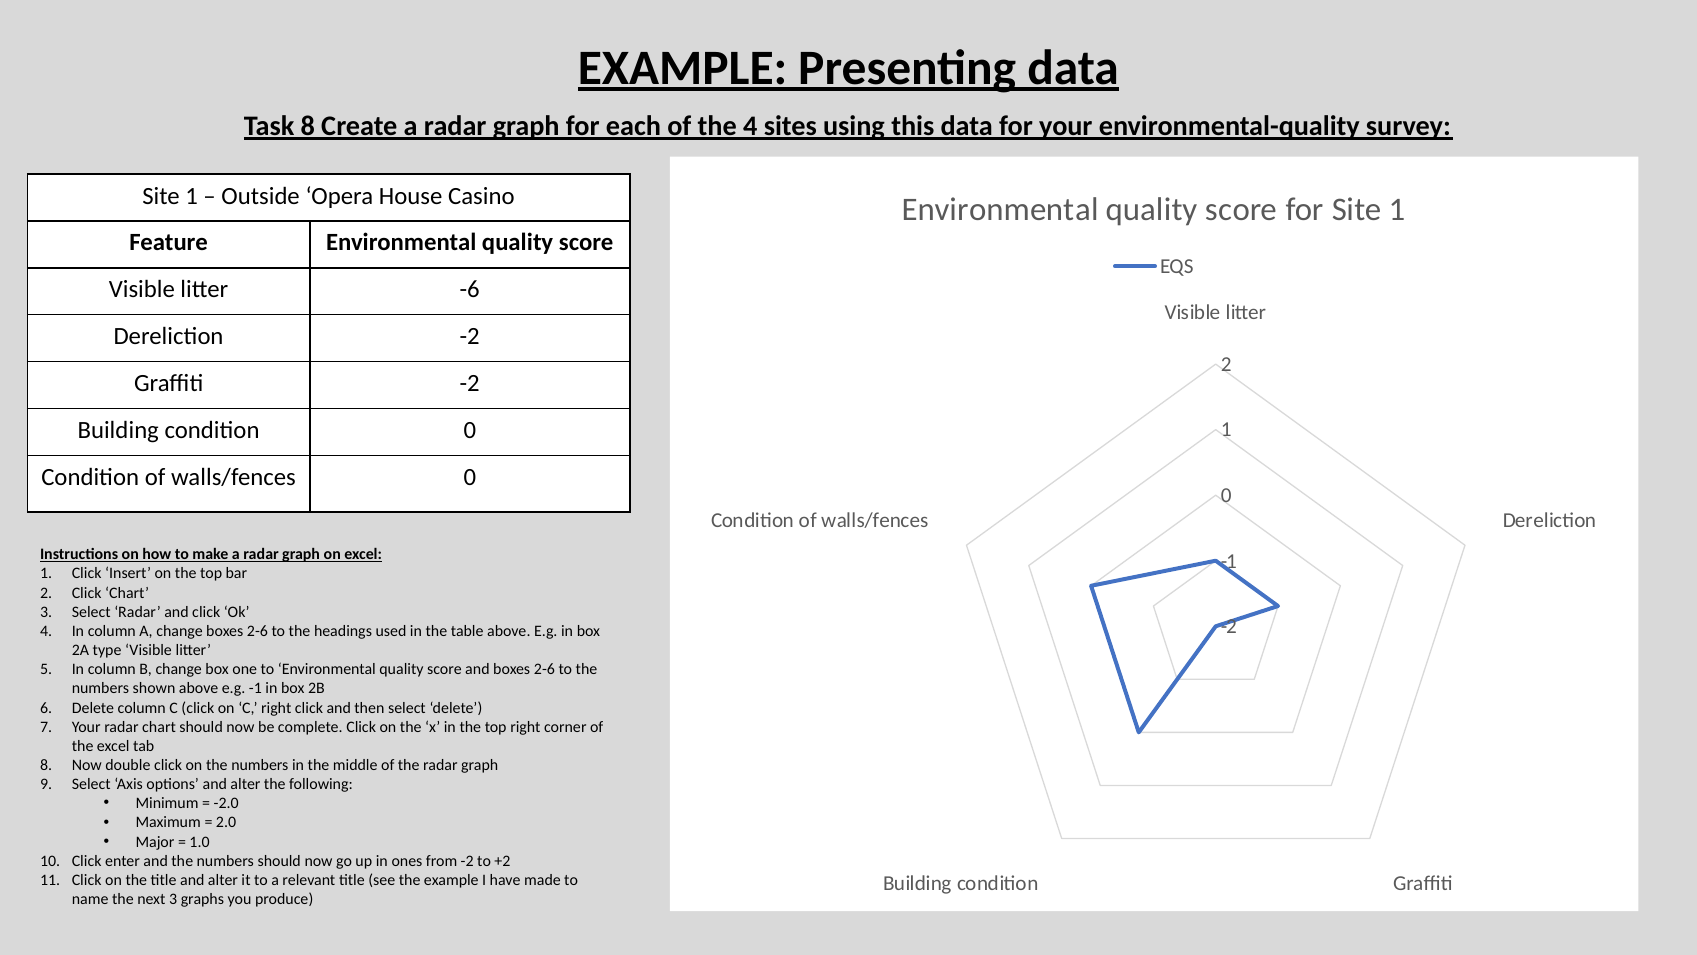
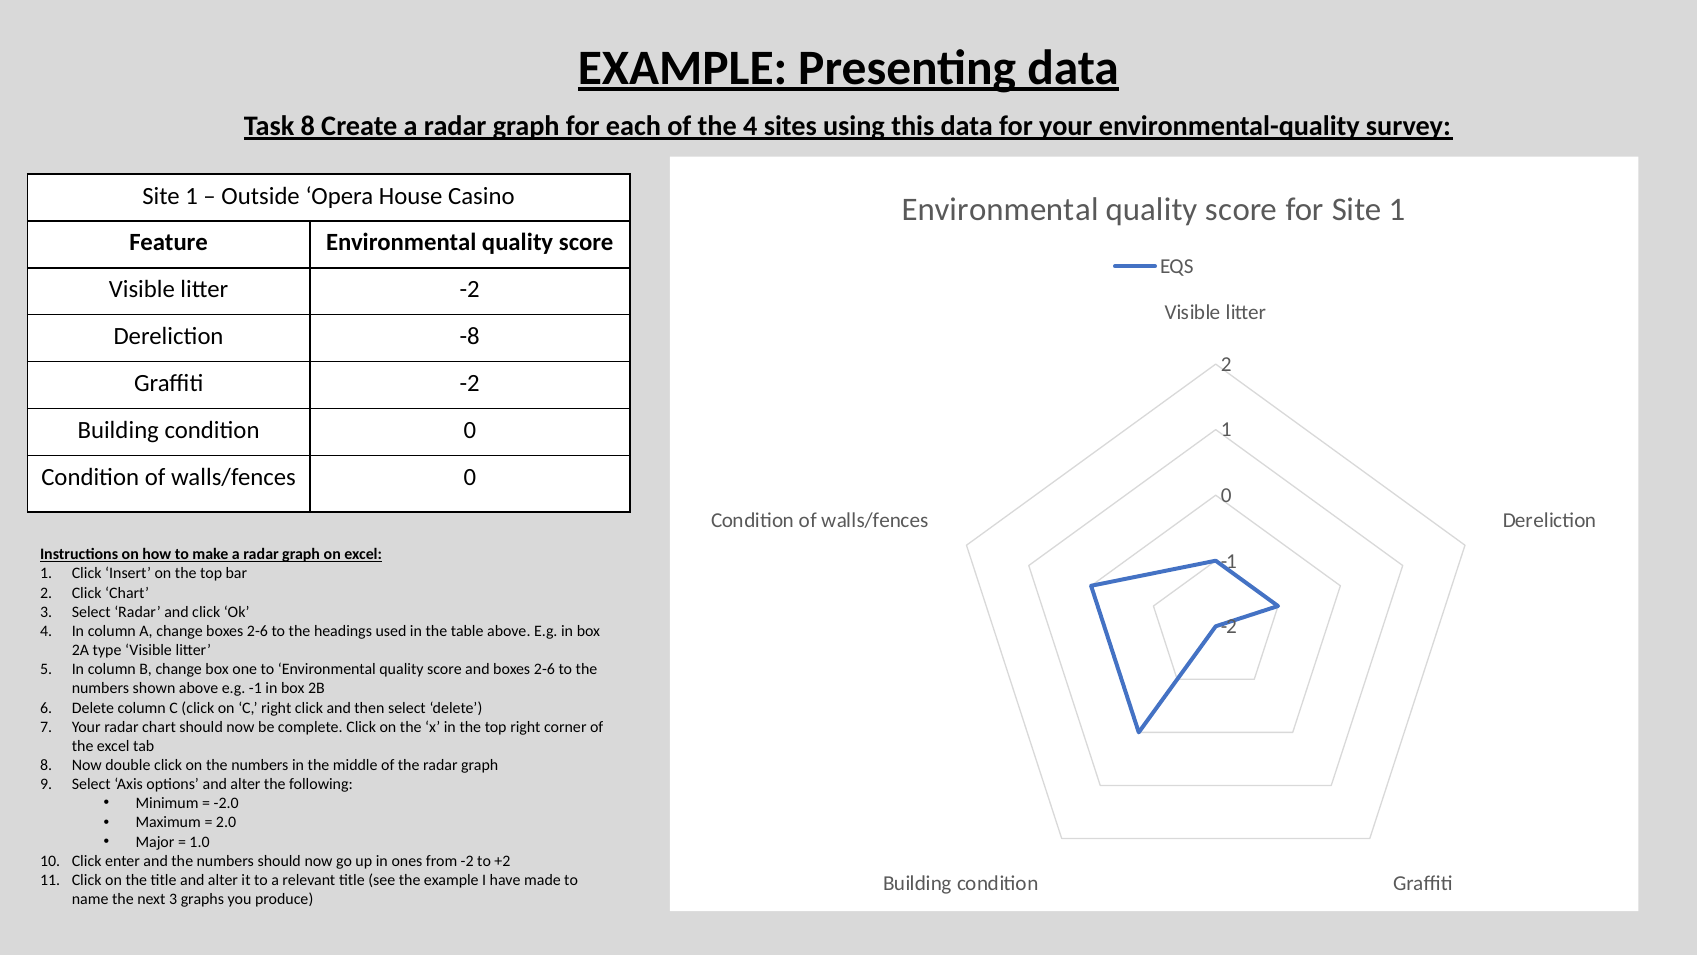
litter -6: -6 -> -2
Dereliction -2: -2 -> -8
